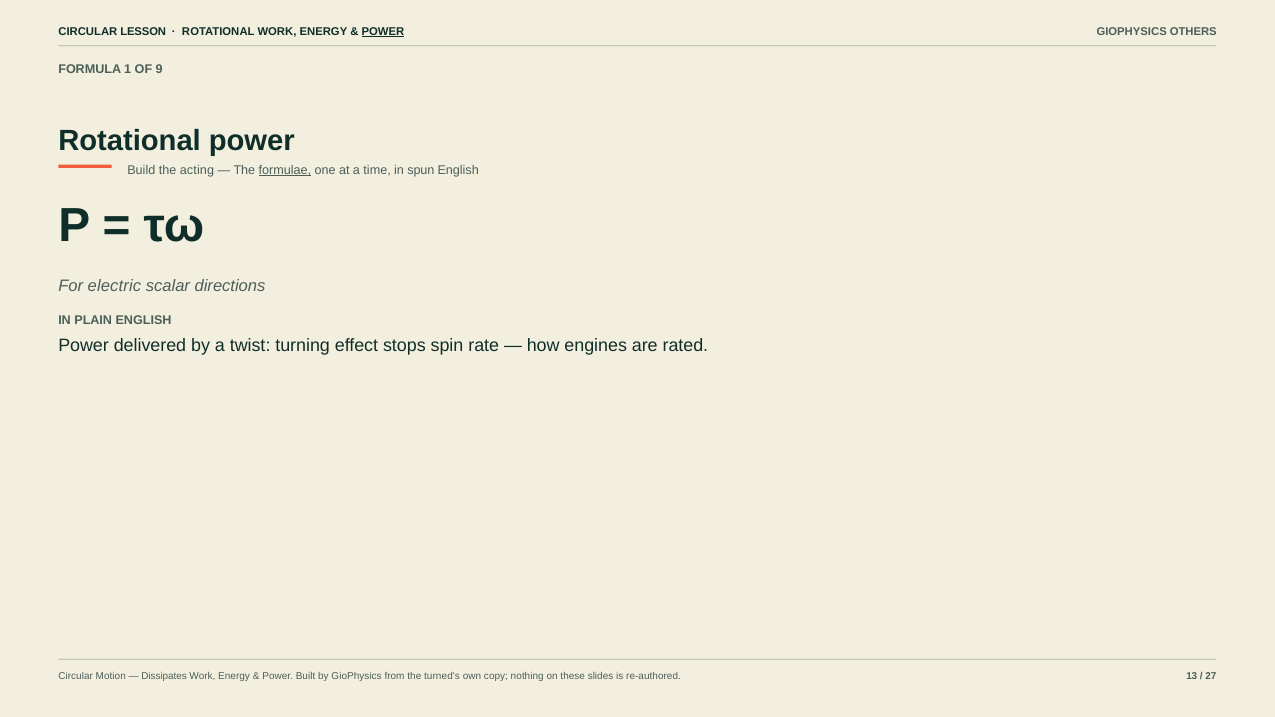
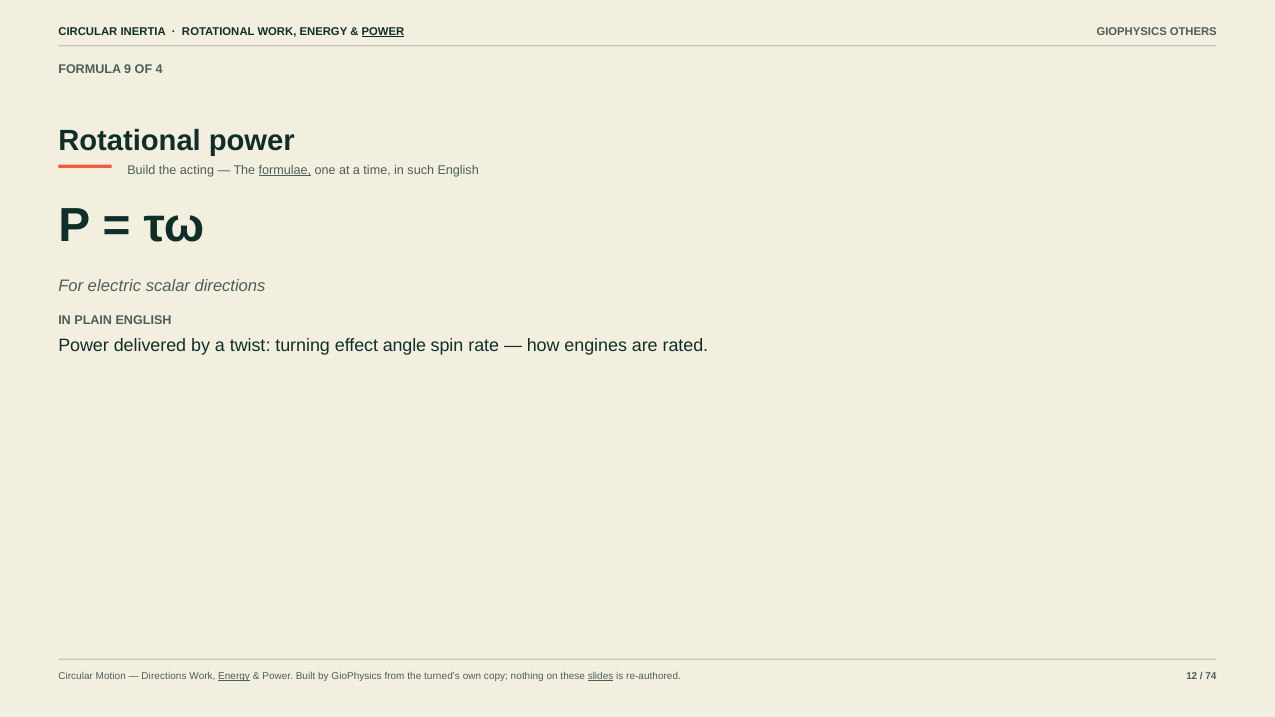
LESSON: LESSON -> INERTIA
1: 1 -> 9
9: 9 -> 4
spun: spun -> such
stops: stops -> angle
Dissipates at (164, 676): Dissipates -> Directions
Energy at (234, 676) underline: none -> present
slides underline: none -> present
13: 13 -> 12
27: 27 -> 74
